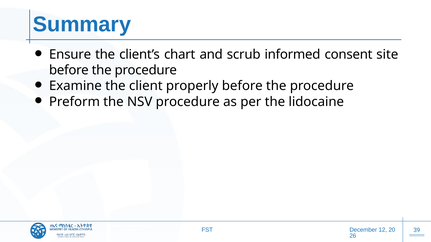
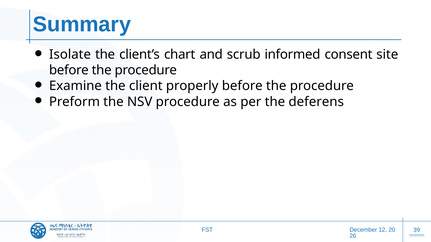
Ensure: Ensure -> Isolate
lidocaine: lidocaine -> deferens
